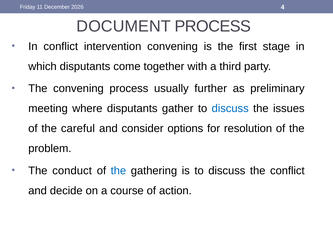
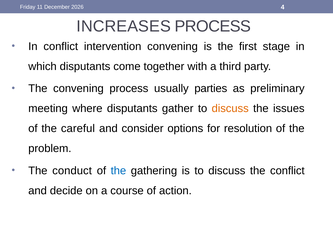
DOCUMENT: DOCUMENT -> INCREASES
further: further -> parties
discuss at (230, 108) colour: blue -> orange
